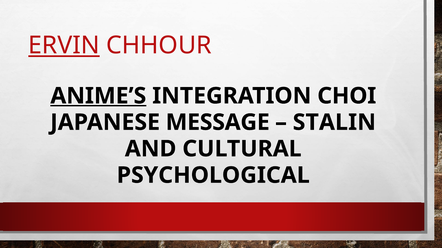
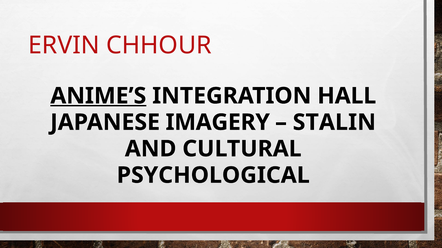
ERVIN underline: present -> none
CHOI: CHOI -> HALL
MESSAGE: MESSAGE -> IMAGERY
